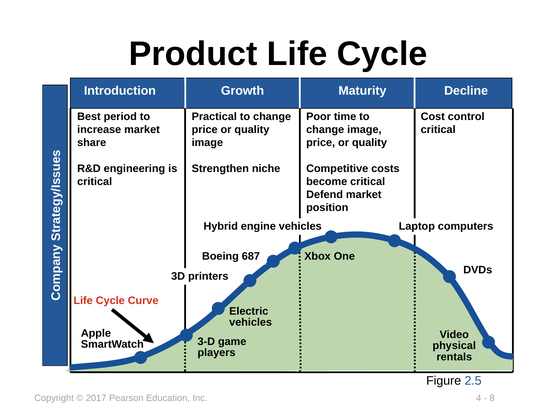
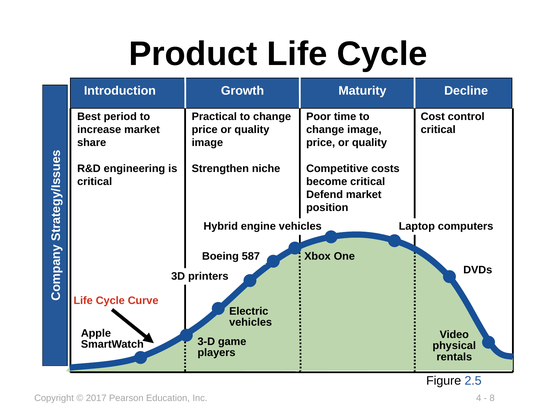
687: 687 -> 587
